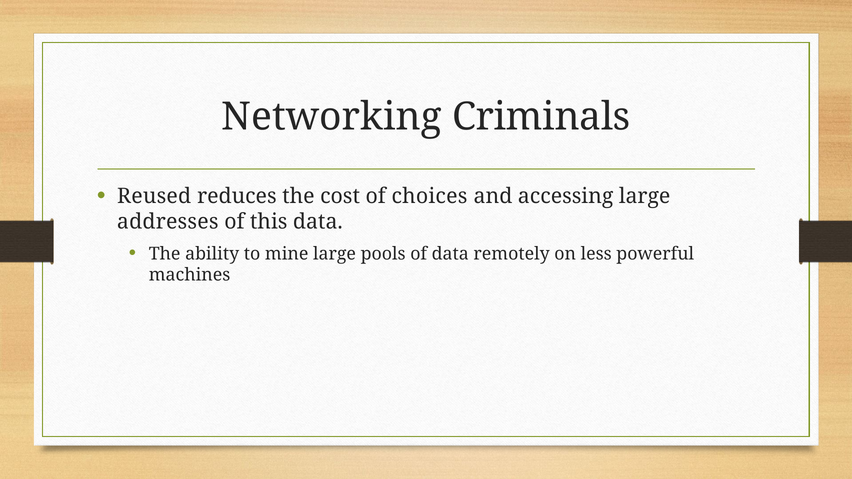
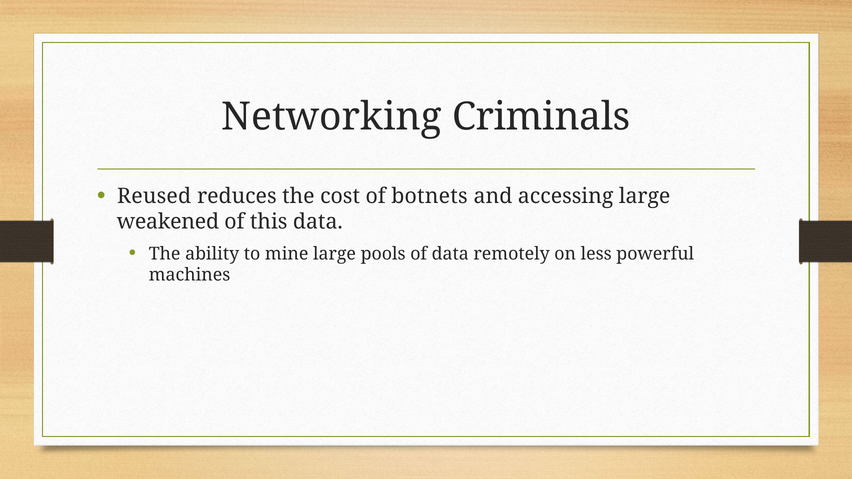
choices: choices -> botnets
addresses: addresses -> weakened
